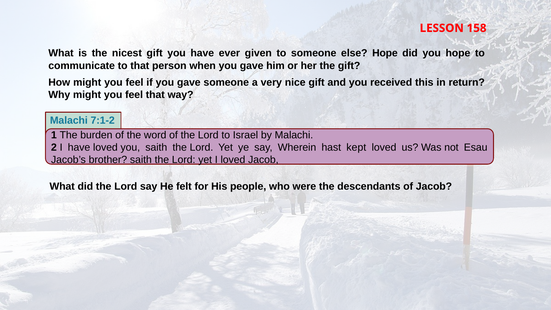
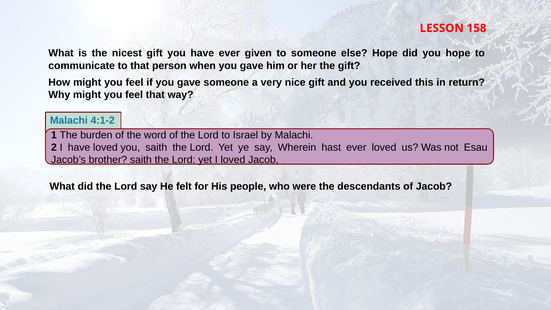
7:1-2: 7:1-2 -> 4:1-2
hast kept: kept -> ever
